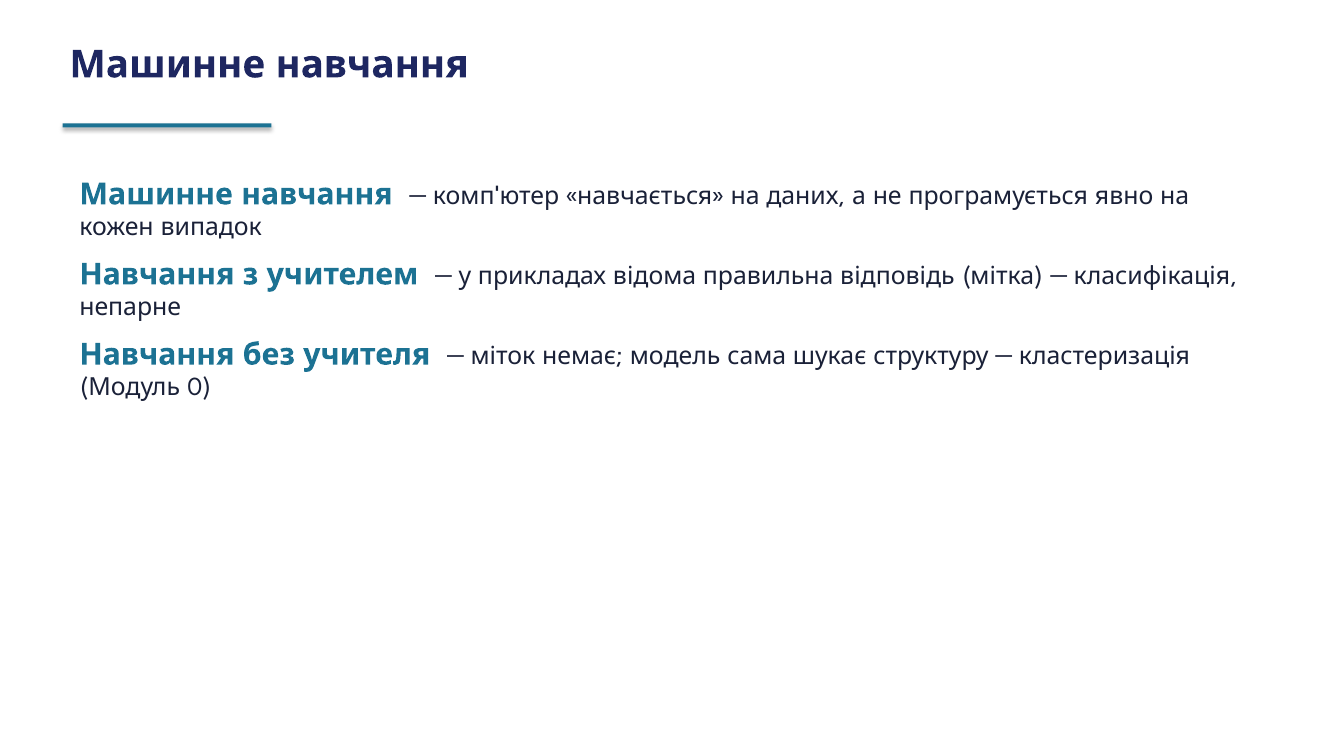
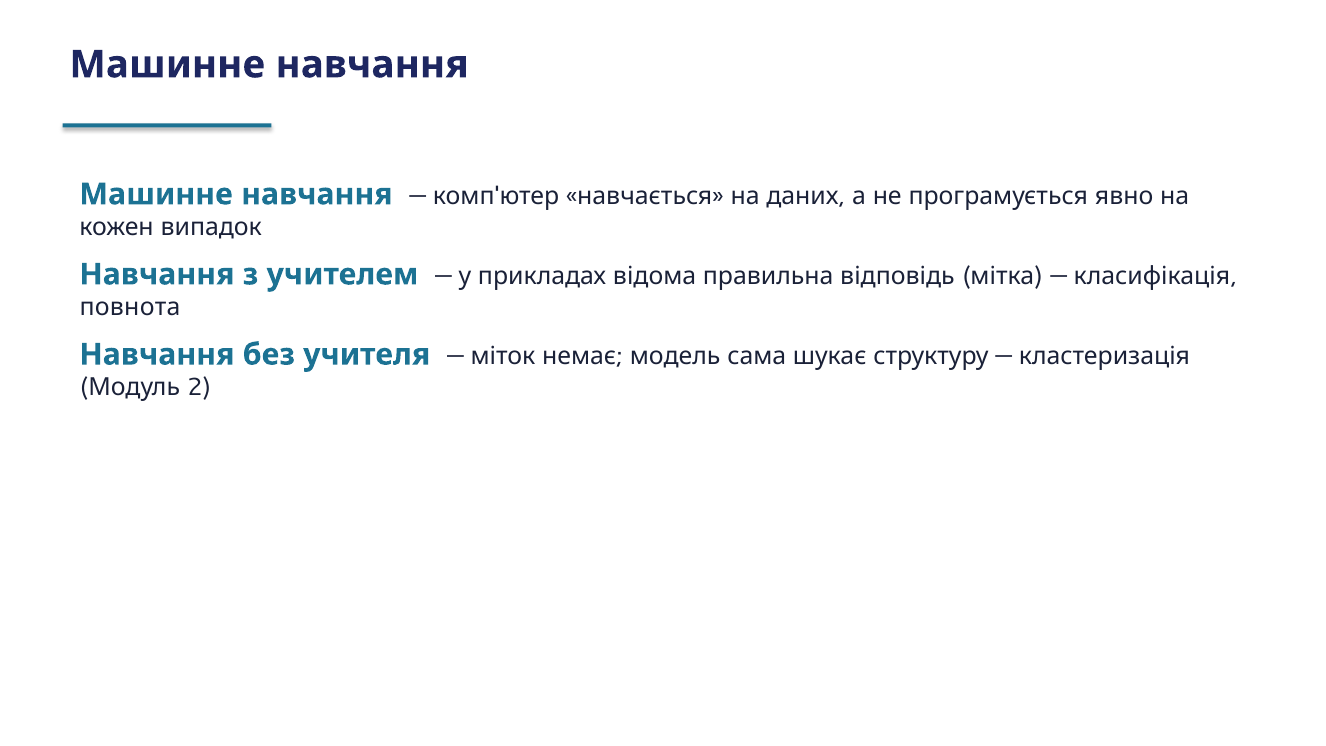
непарне: непарне -> повнота
0: 0 -> 2
